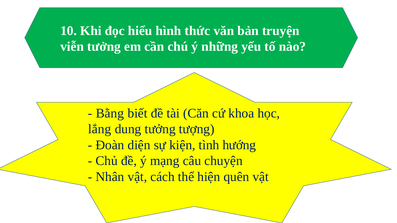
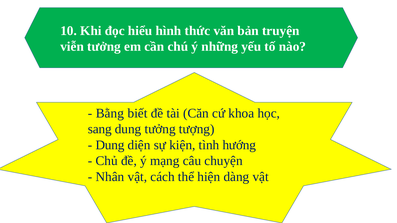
lắng: lắng -> sang
Đoàn at (110, 145): Đoàn -> Dung
quên: quên -> dàng
